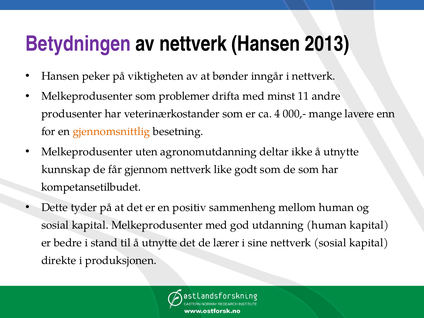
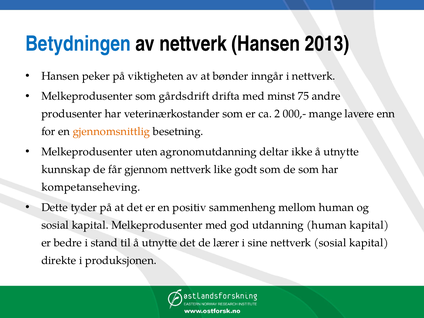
Betydningen colour: purple -> blue
problemer: problemer -> gårdsdrift
11: 11 -> 75
4: 4 -> 2
kompetansetilbudet: kompetansetilbudet -> kompetanseheving
